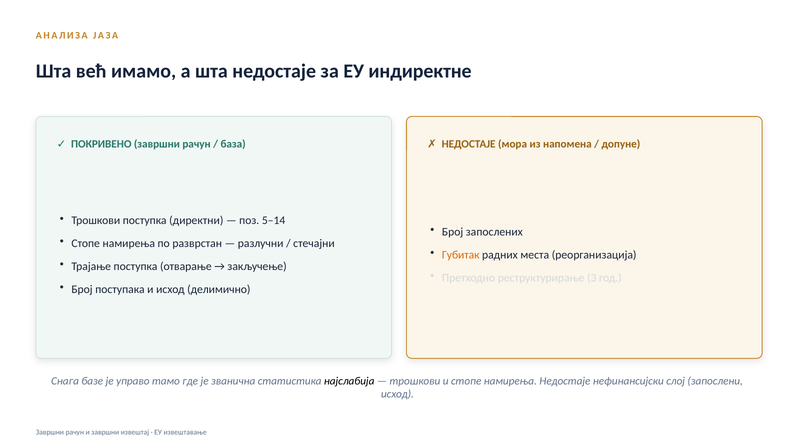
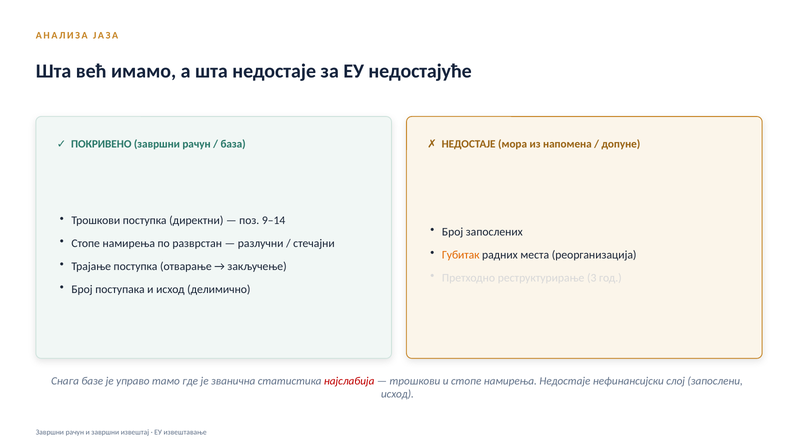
индиректне: индиректне -> недостајуће
5–14: 5–14 -> 9–14
најслабија colour: black -> red
